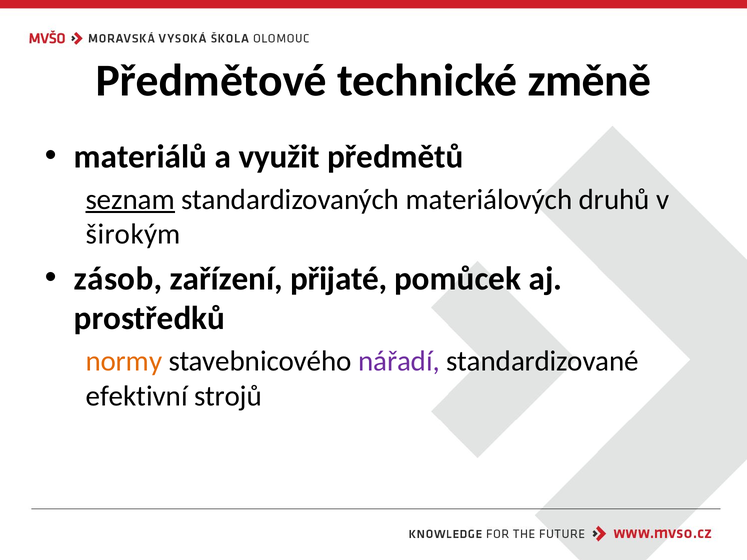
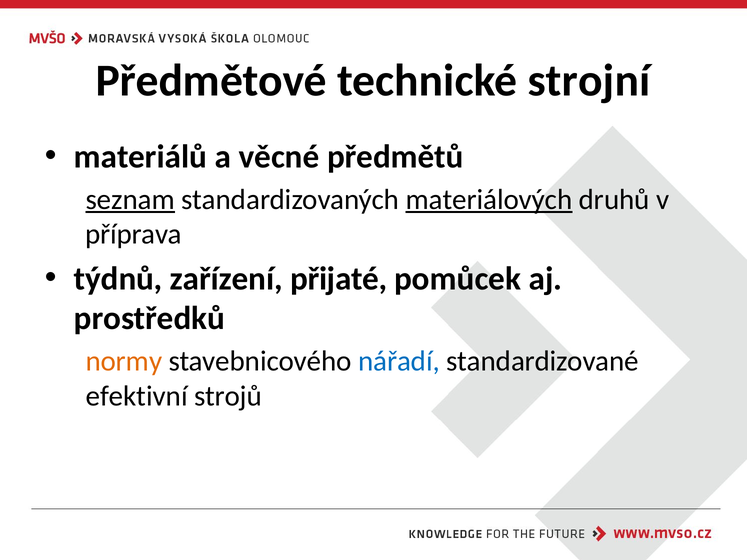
změně: změně -> strojní
využit: využit -> věcné
materiálových underline: none -> present
širokým: širokým -> příprava
zásob: zásob -> týdnů
nářadí colour: purple -> blue
